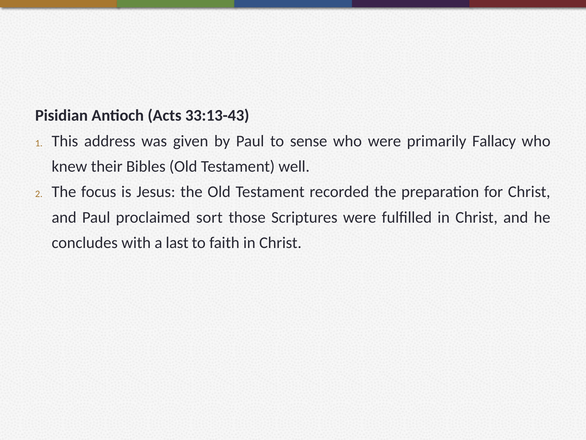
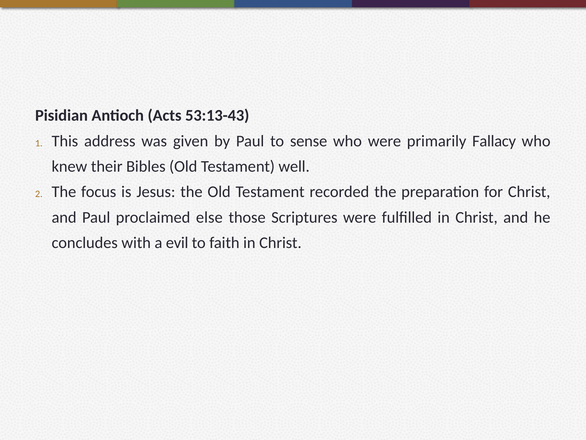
33:13-43: 33:13-43 -> 53:13-43
sort: sort -> else
last: last -> evil
